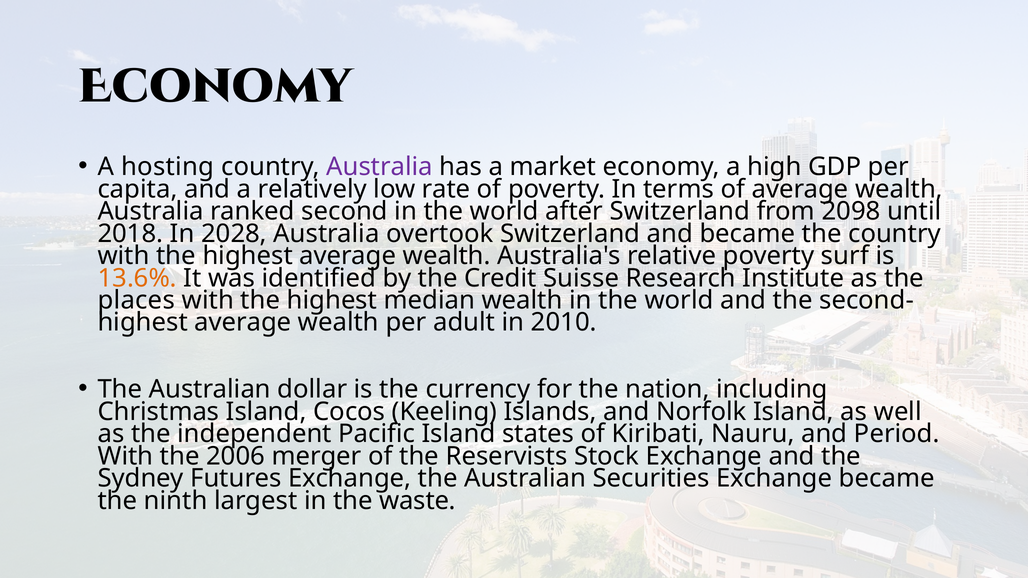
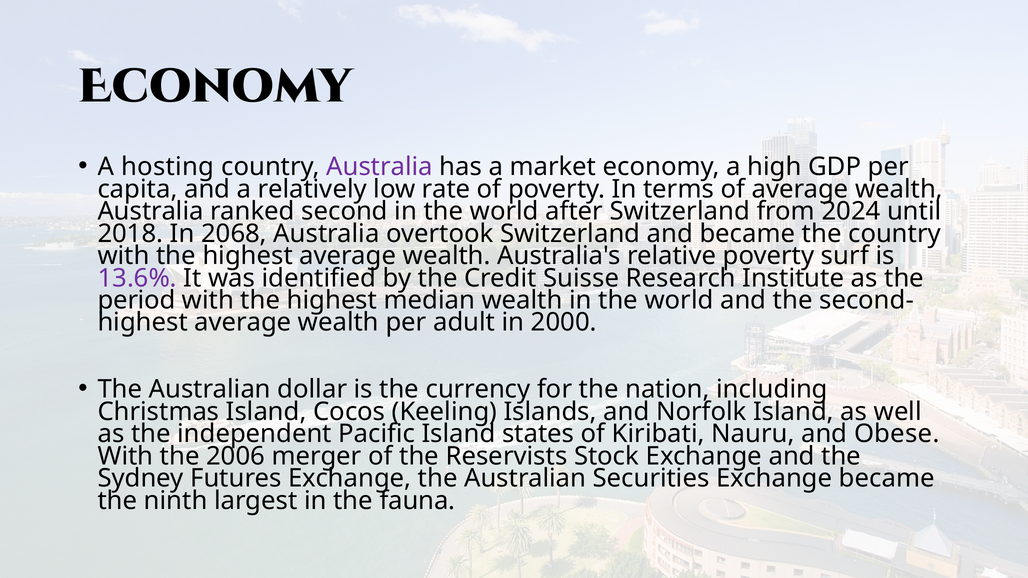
2098: 2098 -> 2024
2028: 2028 -> 2068
13.6% colour: orange -> purple
places: places -> period
2010: 2010 -> 2000
Period: Period -> Obese
waste: waste -> fauna
